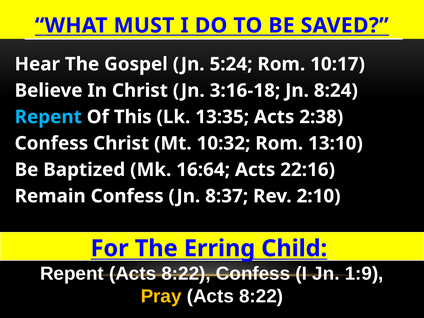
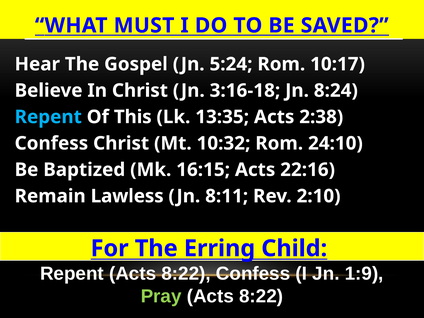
13:10: 13:10 -> 24:10
16:64: 16:64 -> 16:15
Remain Confess: Confess -> Lawless
8:37: 8:37 -> 8:11
Pray colour: yellow -> light green
